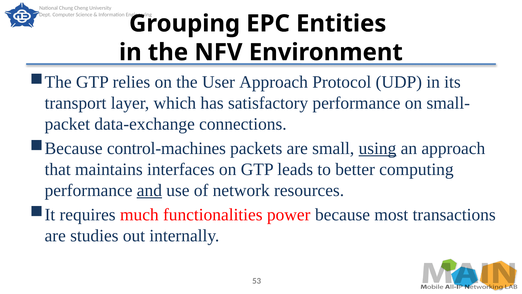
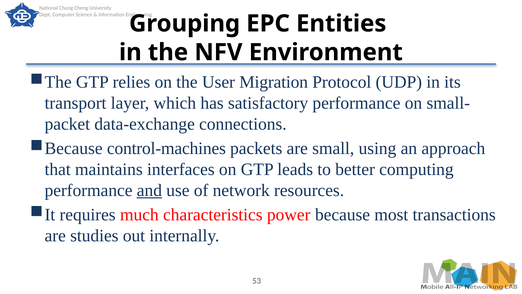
User Approach: Approach -> Migration
using underline: present -> none
functionalities: functionalities -> characteristics
